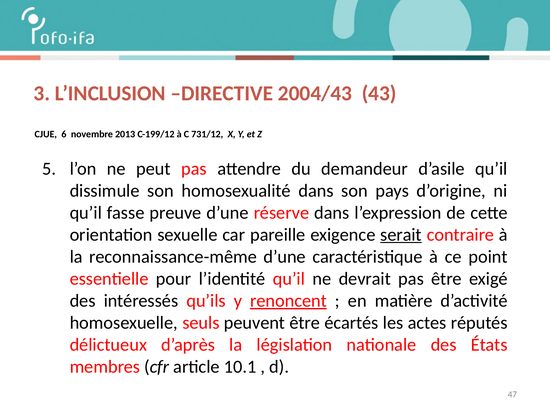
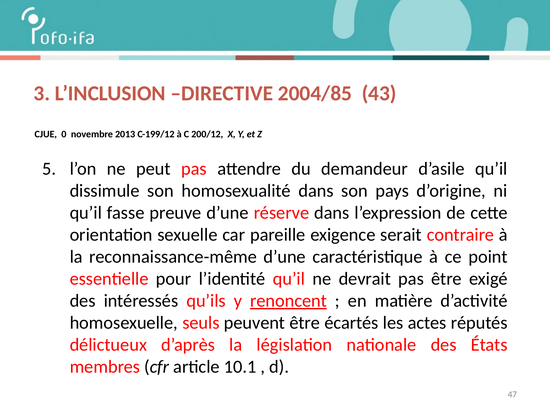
2004/43: 2004/43 -> 2004/85
6: 6 -> 0
731/12: 731/12 -> 200/12
serait underline: present -> none
